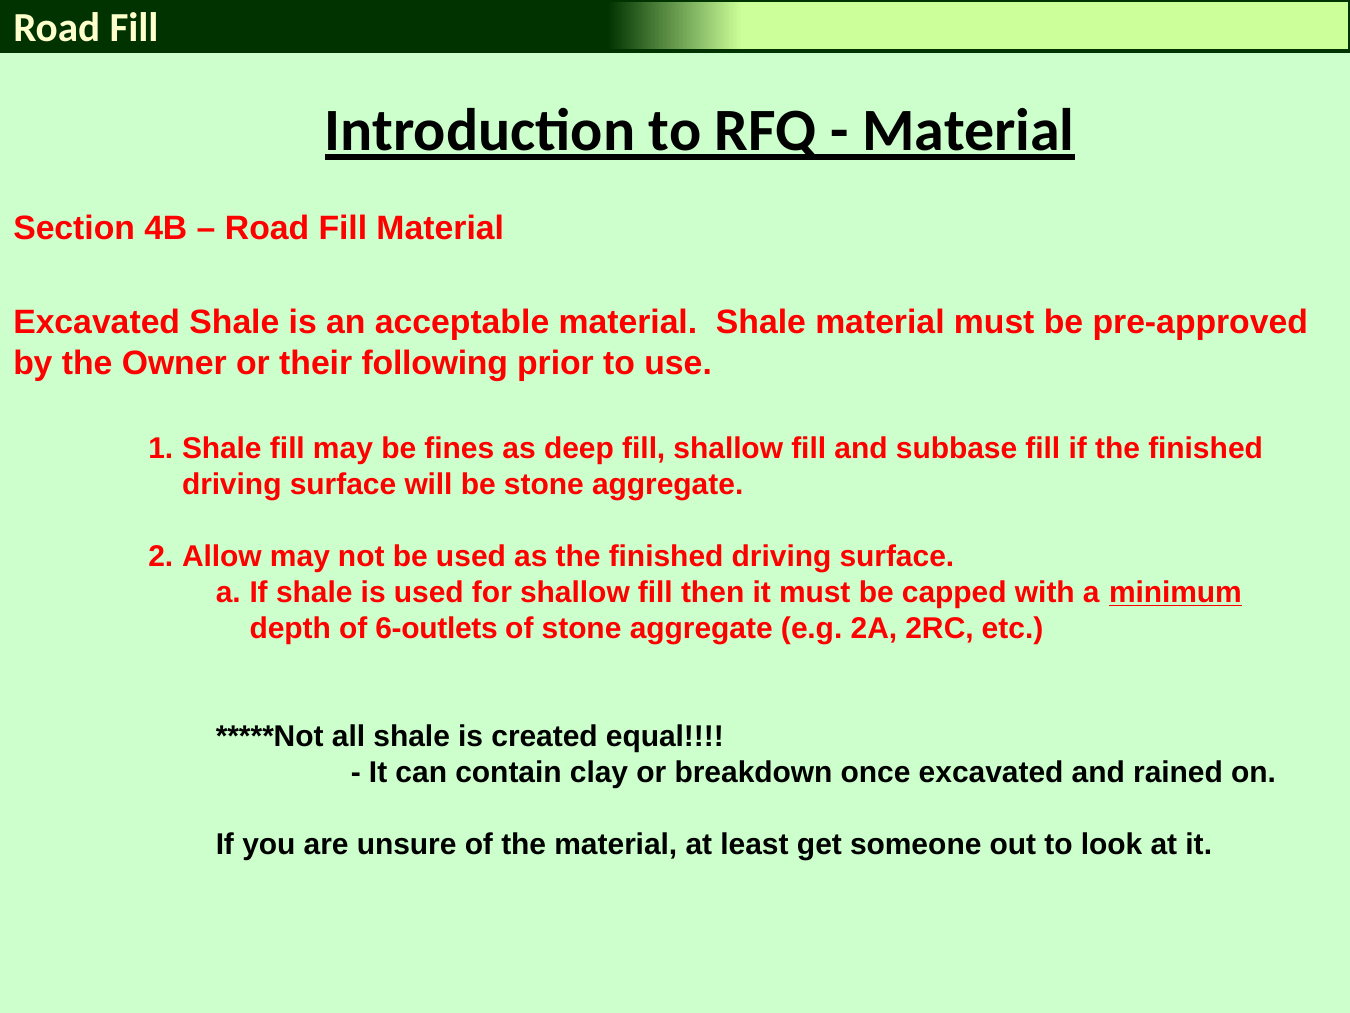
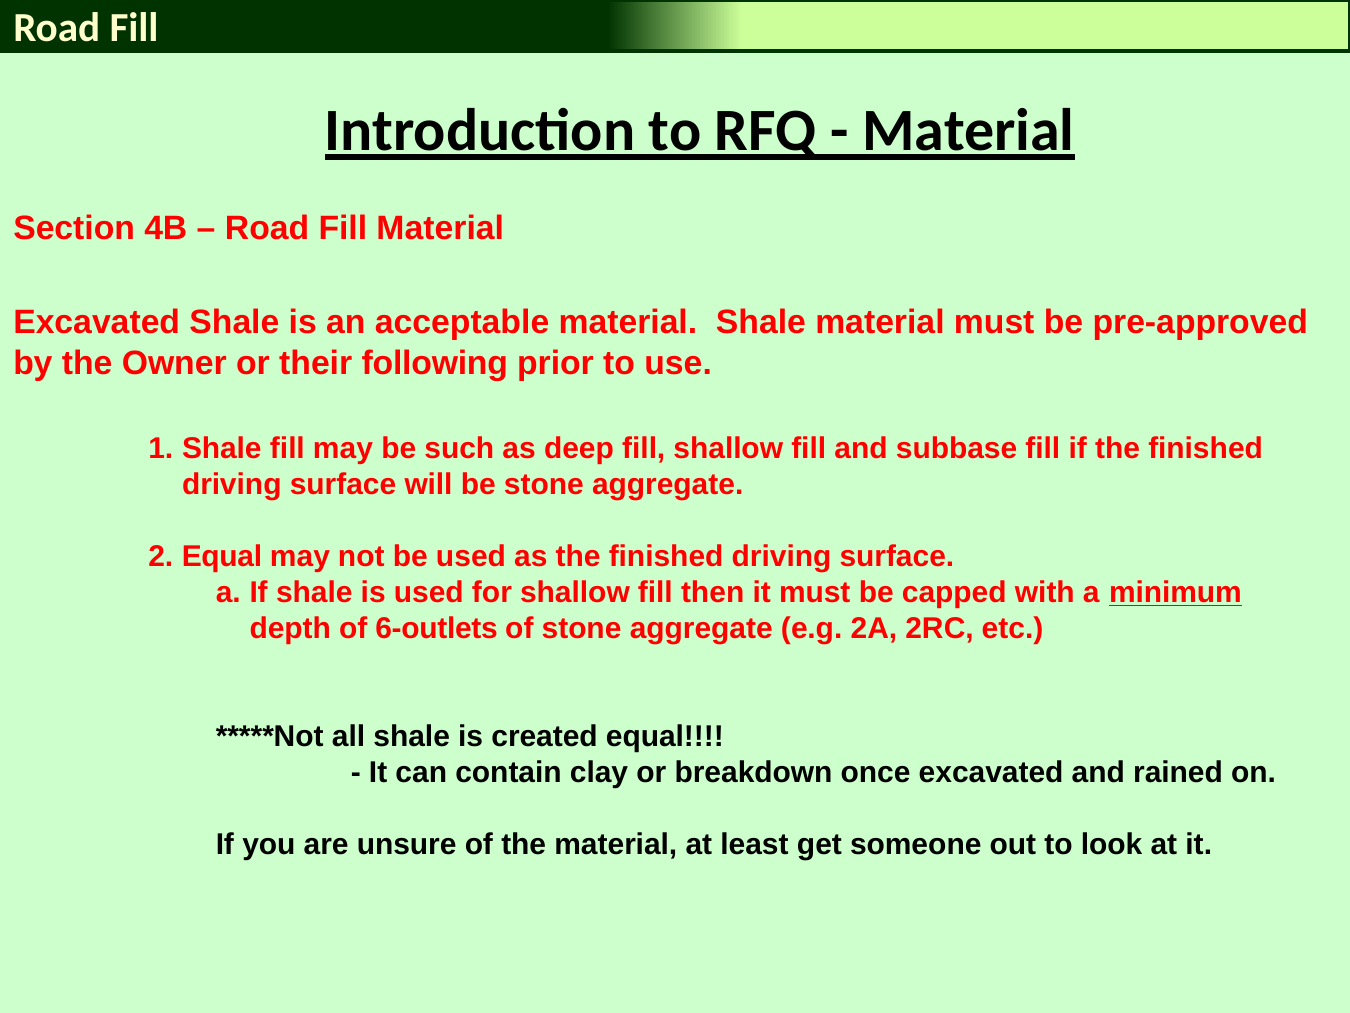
fines: fines -> such
Allow at (222, 556): Allow -> Equal
